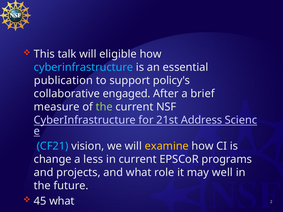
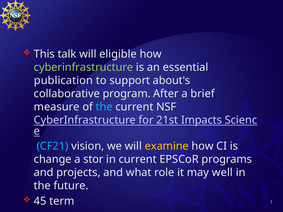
cyberinfrastructure at (83, 67) colour: light blue -> light green
policy's: policy's -> about's
engaged: engaged -> program
the at (104, 107) colour: light green -> light blue
Address: Address -> Impacts
less: less -> stor
45 what: what -> term
